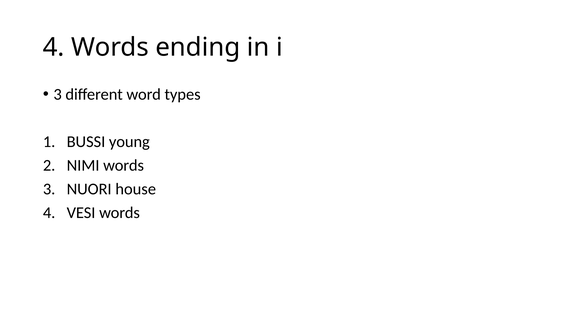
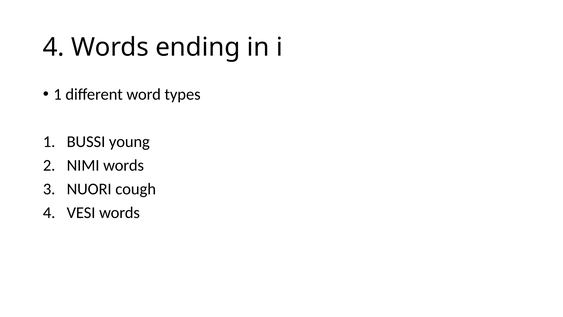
3 at (58, 94): 3 -> 1
house: house -> cough
